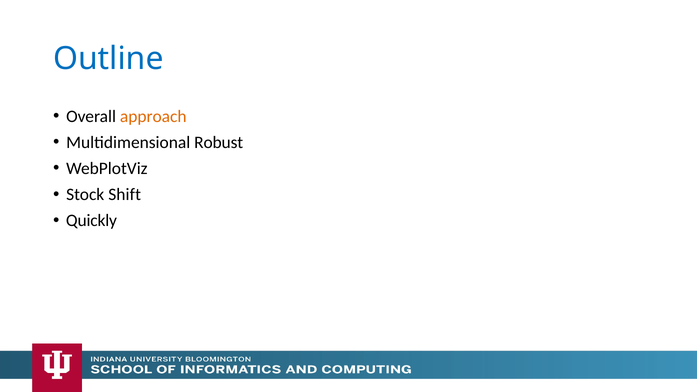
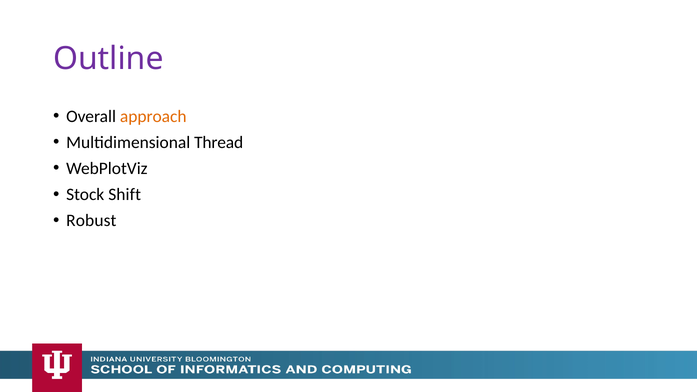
Outline colour: blue -> purple
Robust: Robust -> Thread
Quickly: Quickly -> Robust
